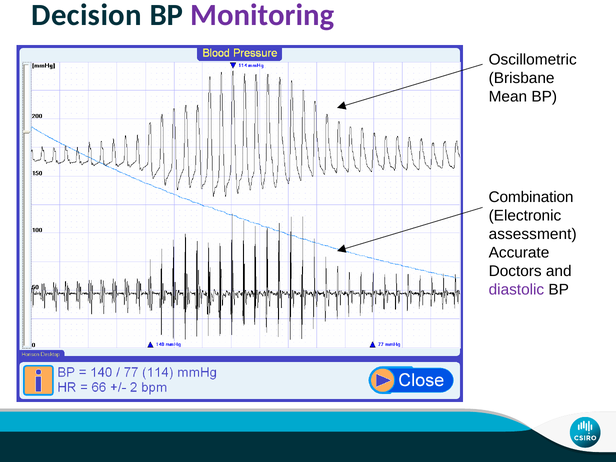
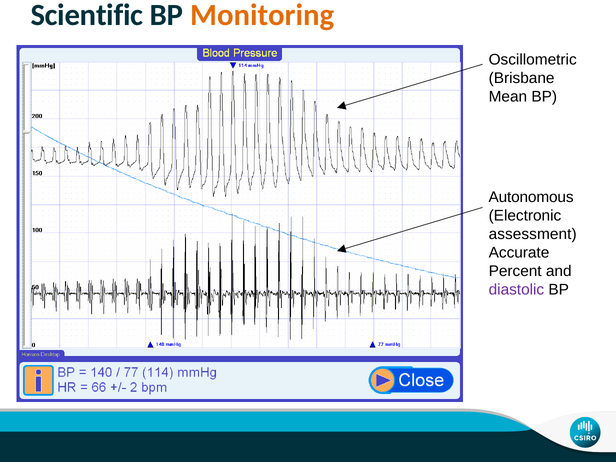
Decision: Decision -> Scientific
Monitoring colour: purple -> orange
Combination: Combination -> Autonomous
Doctors: Doctors -> Percent
